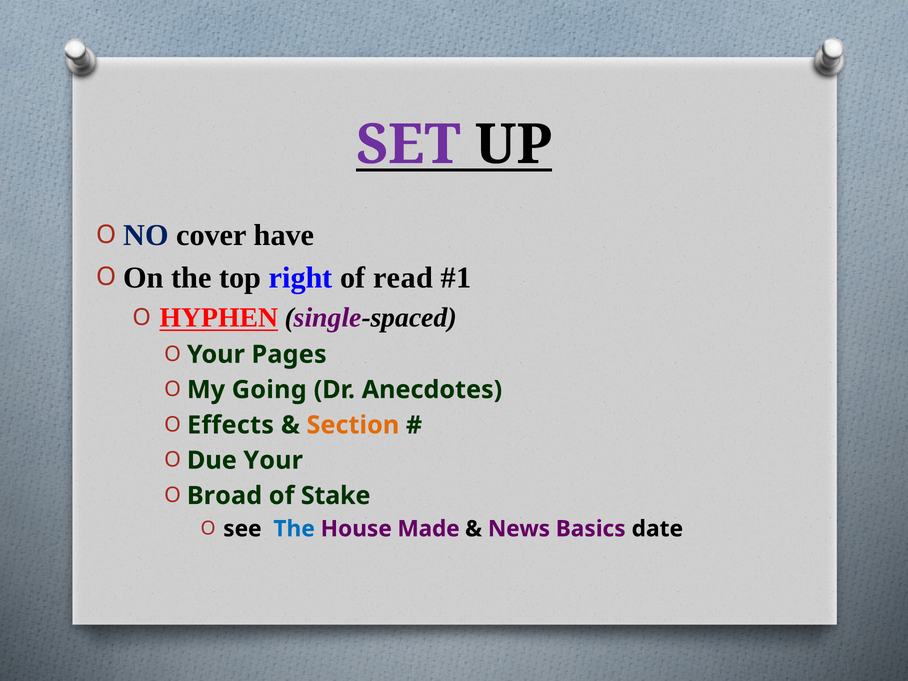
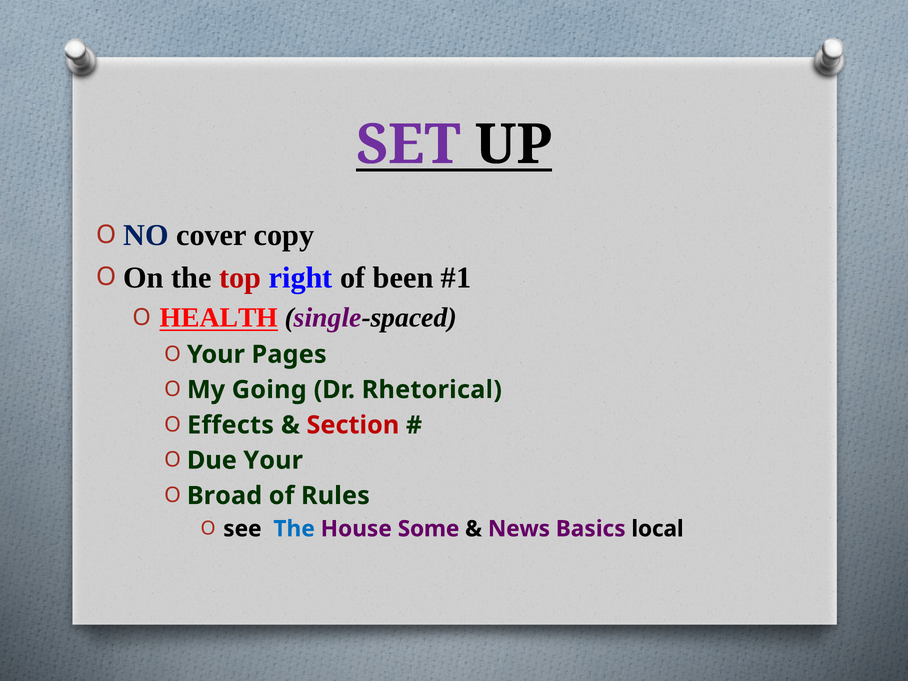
have: have -> copy
top colour: black -> red
read: read -> been
HYPHEN: HYPHEN -> HEALTH
Anecdotes: Anecdotes -> Rhetorical
Section colour: orange -> red
Stake: Stake -> Rules
Made: Made -> Some
date: date -> local
